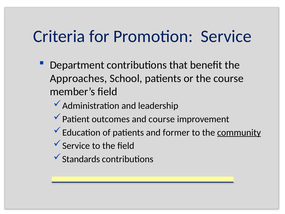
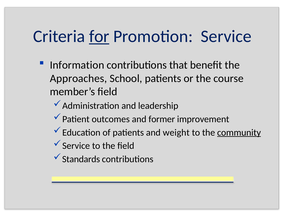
for underline: none -> present
Department: Department -> Information
and course: course -> former
former: former -> weight
